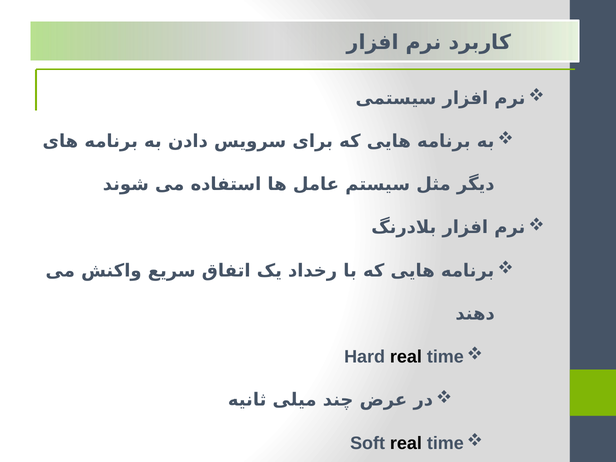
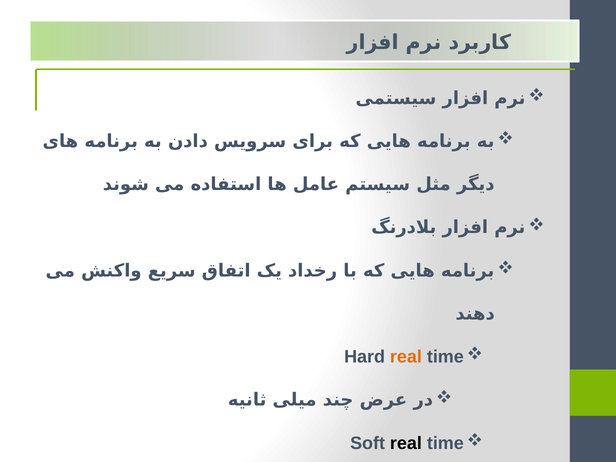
real at (406, 357) colour: black -> orange
